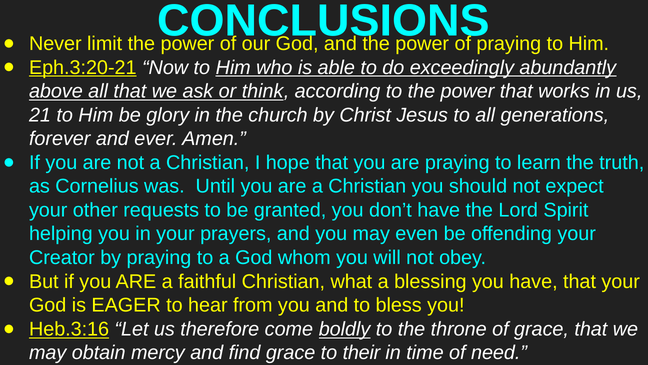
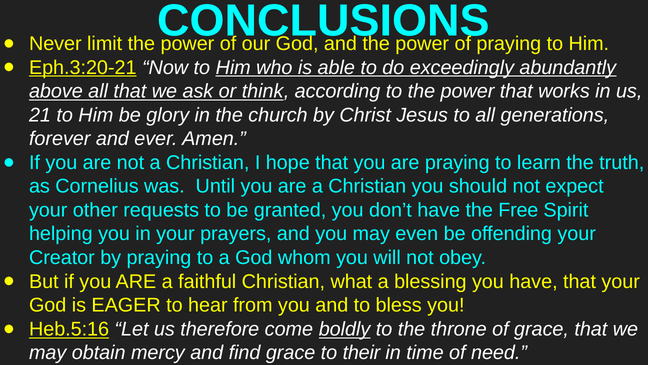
Lord: Lord -> Free
Heb.3:16: Heb.3:16 -> Heb.5:16
